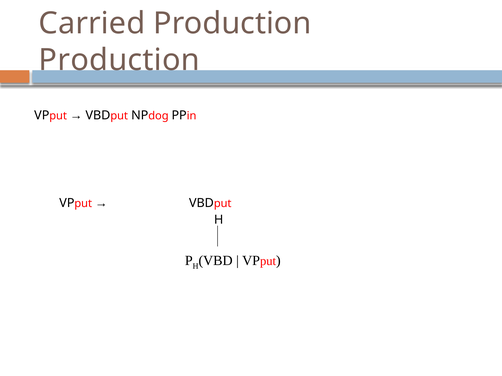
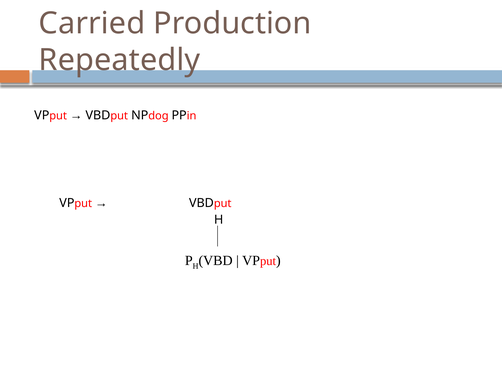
Production at (119, 60): Production -> Repeatedly
